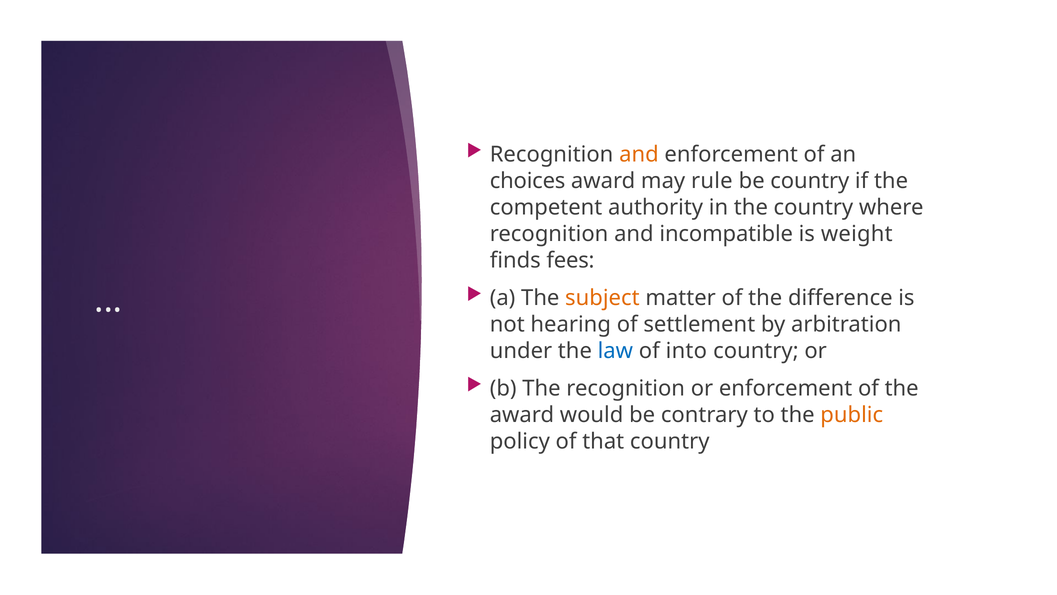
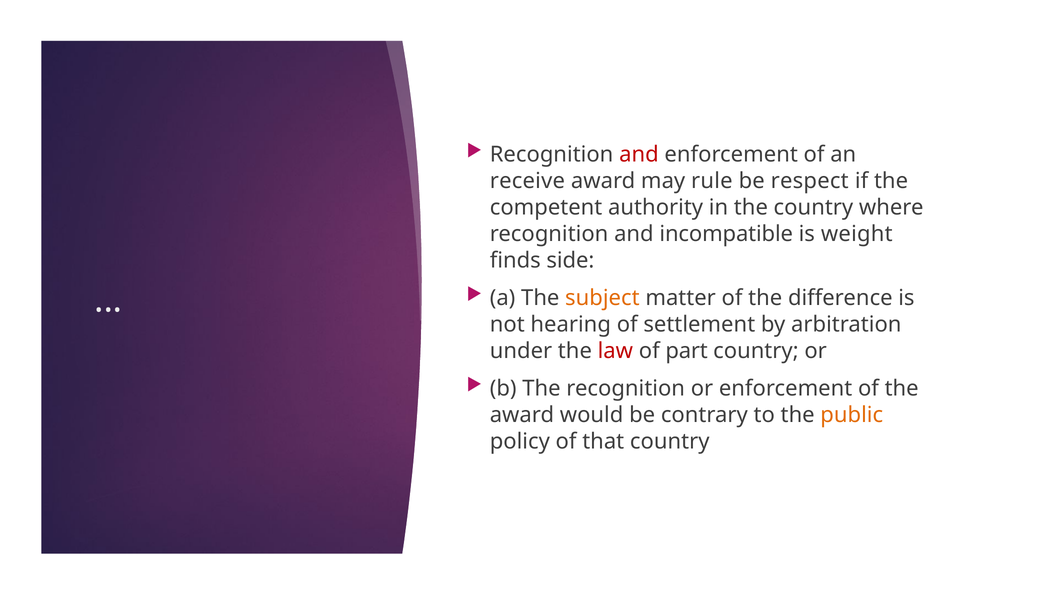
and at (639, 154) colour: orange -> red
choices: choices -> receive
be country: country -> respect
fees: fees -> side
law colour: blue -> red
into: into -> part
